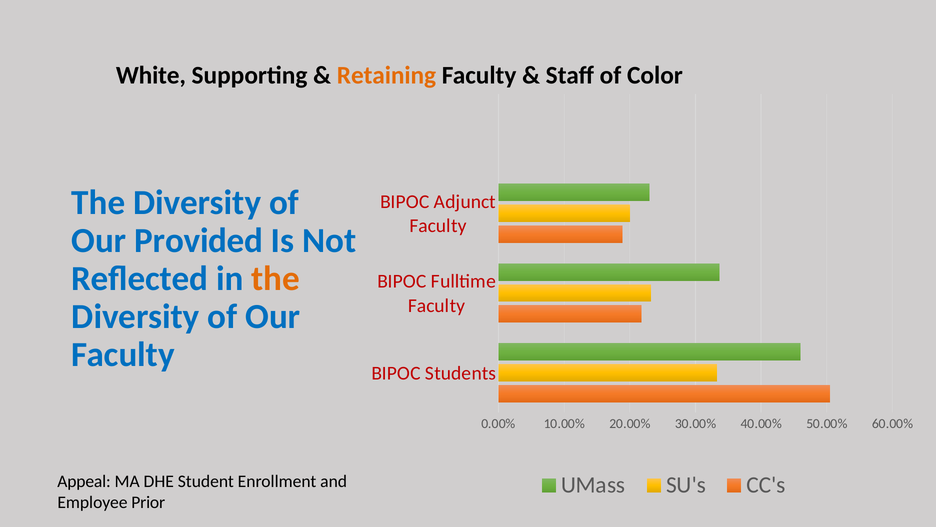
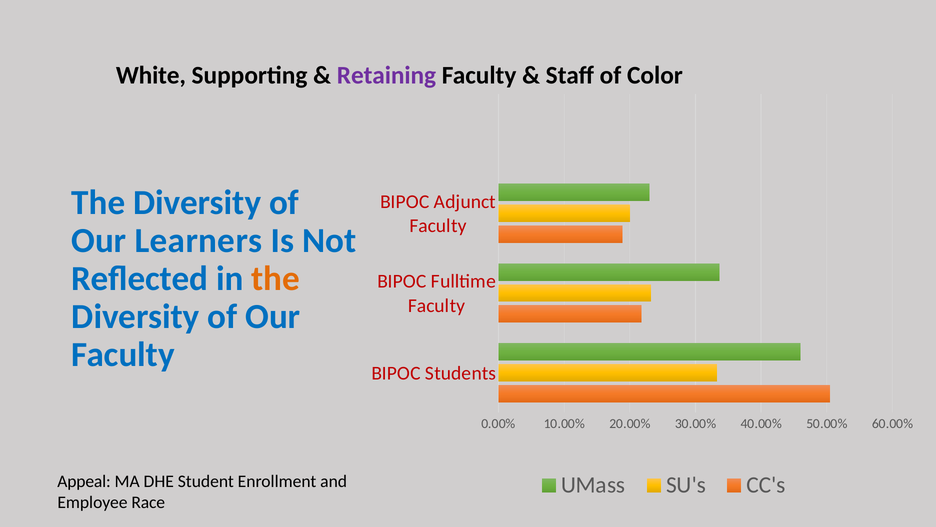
Retaining colour: orange -> purple
Provided: Provided -> Learners
Prior: Prior -> Race
